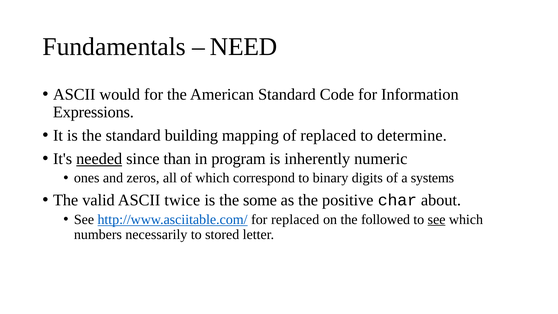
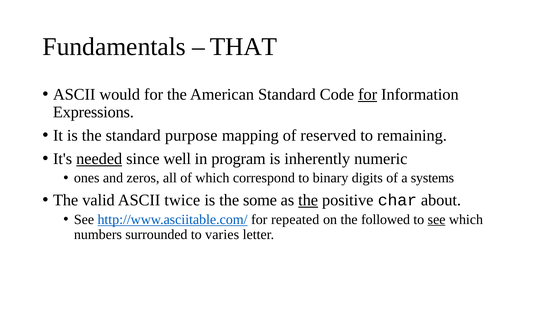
NEED: NEED -> THAT
for at (368, 94) underline: none -> present
building: building -> purpose
of replaced: replaced -> reserved
determine: determine -> remaining
than: than -> well
the at (308, 200) underline: none -> present
for replaced: replaced -> repeated
necessarily: necessarily -> surrounded
stored: stored -> varies
